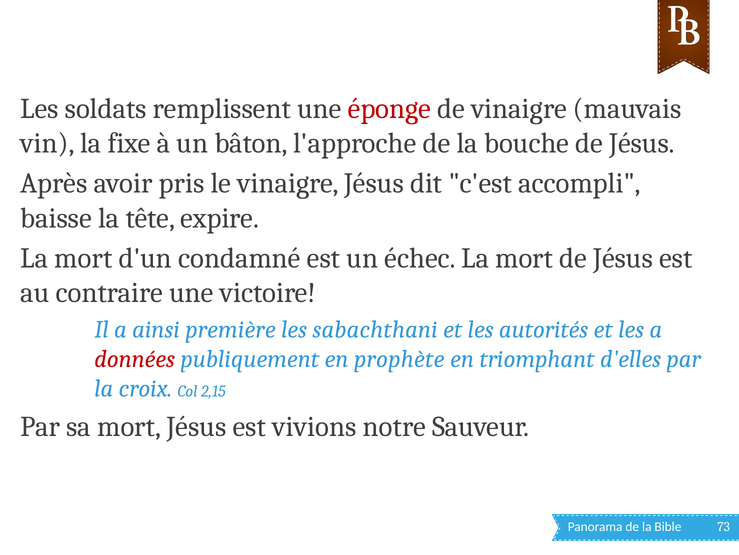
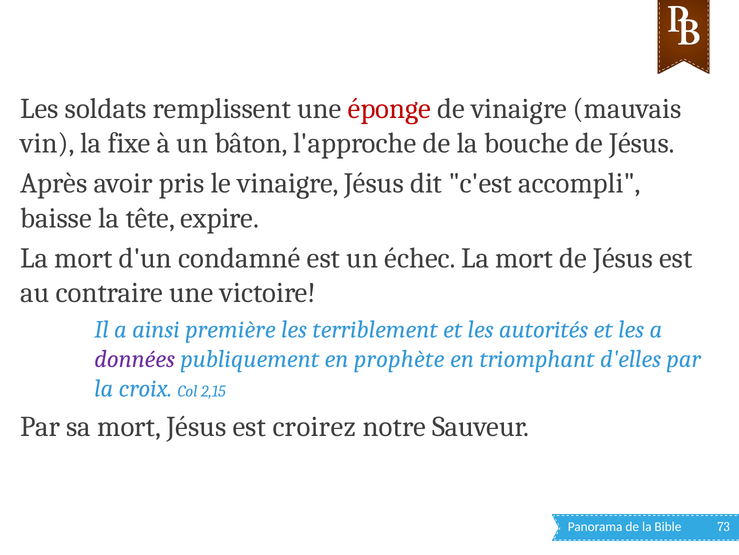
sabachthani: sabachthani -> terriblement
données colour: red -> purple
vivions: vivions -> croirez
